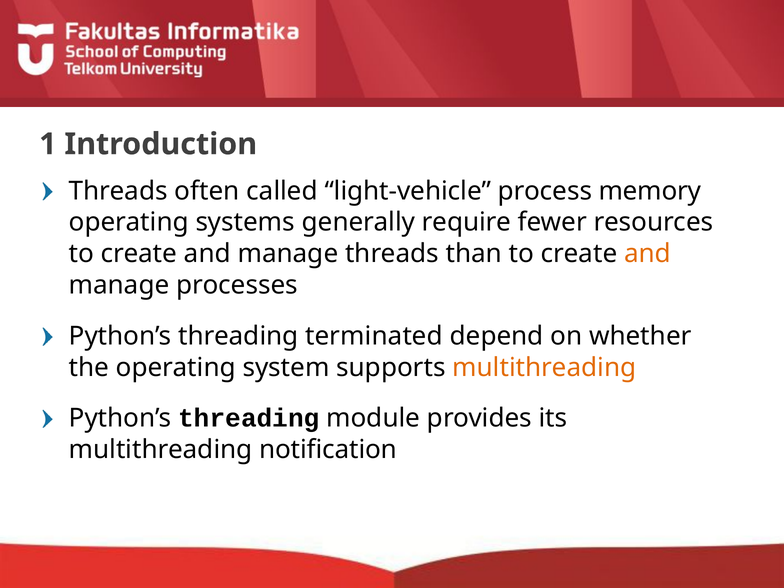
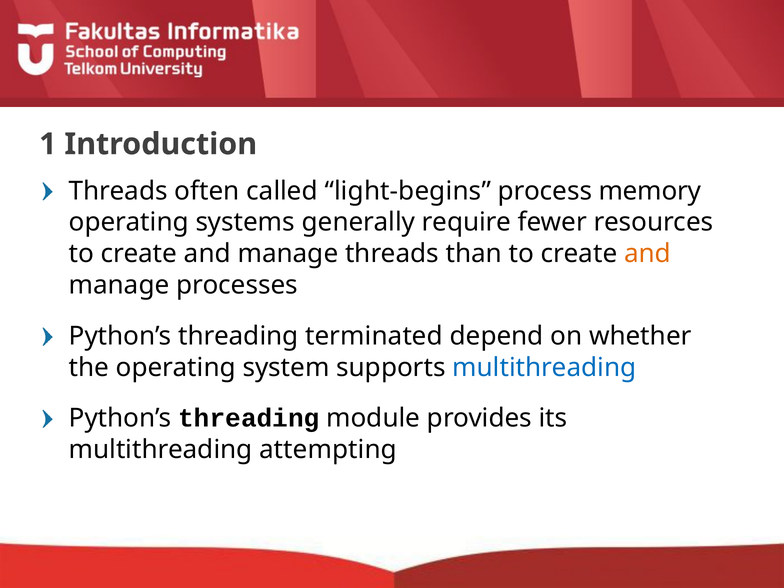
light-vehicle: light-vehicle -> light-begins
multithreading at (544, 367) colour: orange -> blue
notification: notification -> attempting
